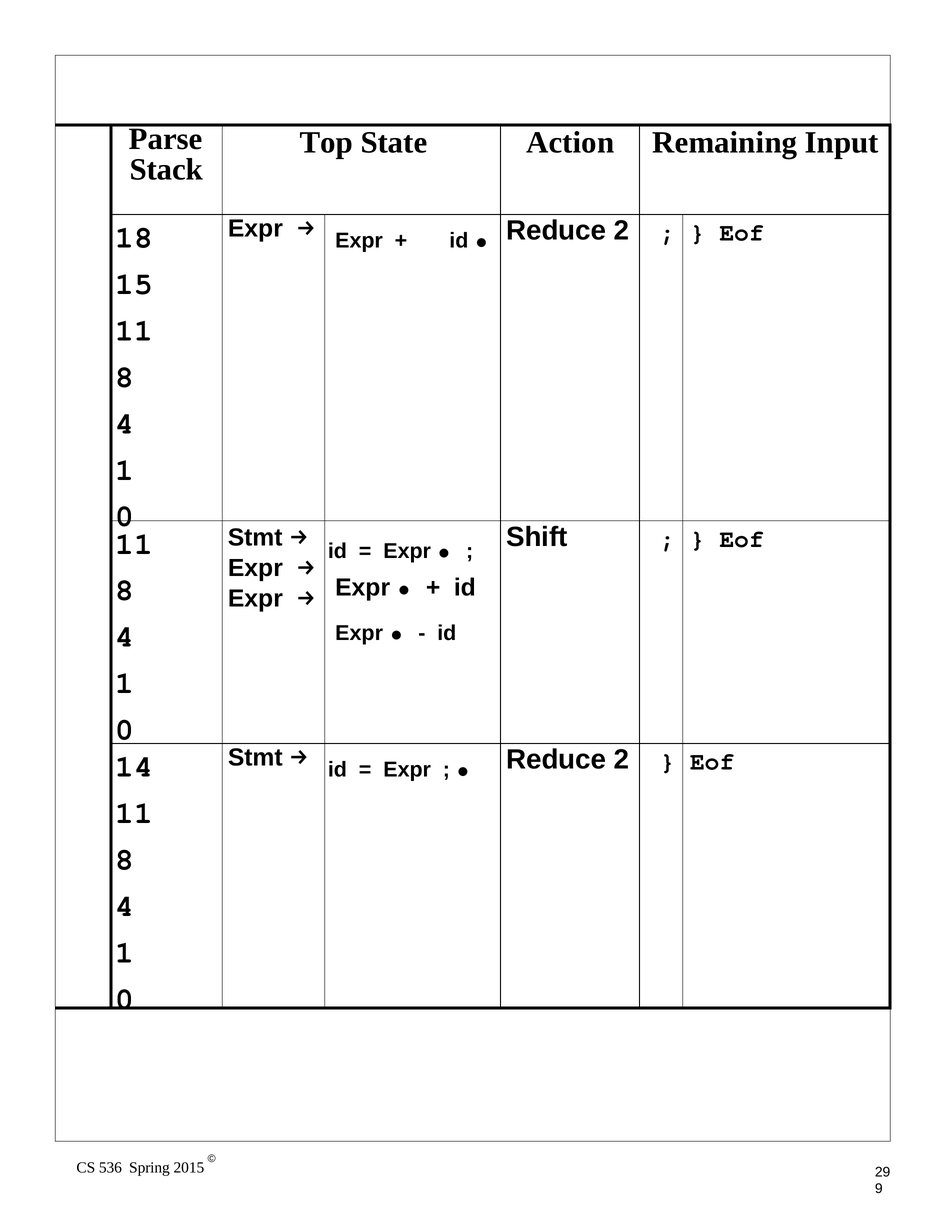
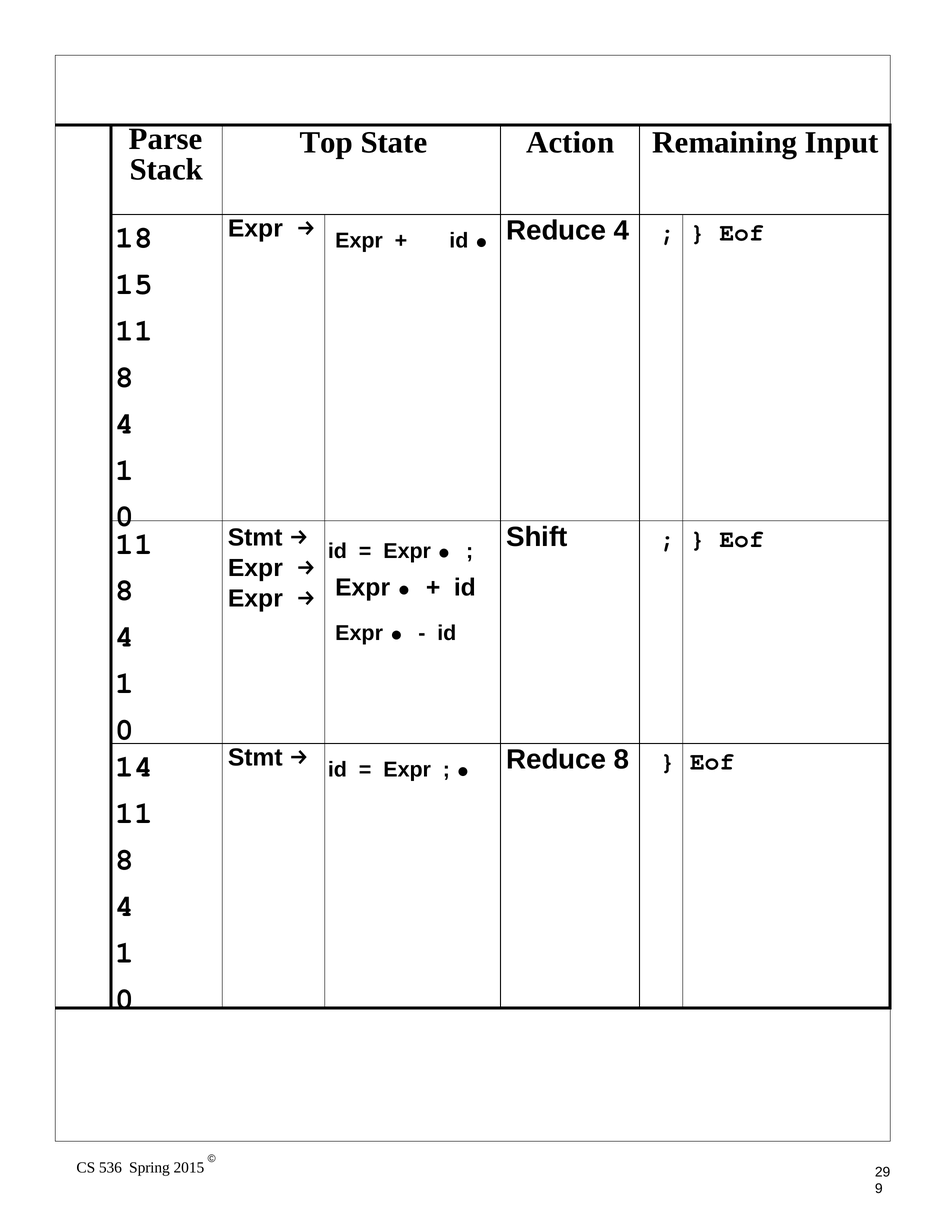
2 at (622, 231): 2 -> 4
2 at (622, 759): 2 -> 8
